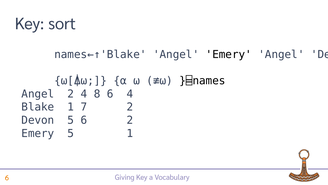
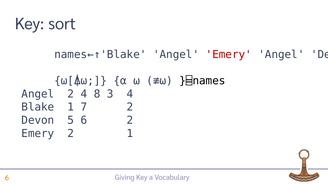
Emery at (229, 54) colour: black -> red
8 6: 6 -> 3
Emery 5: 5 -> 2
